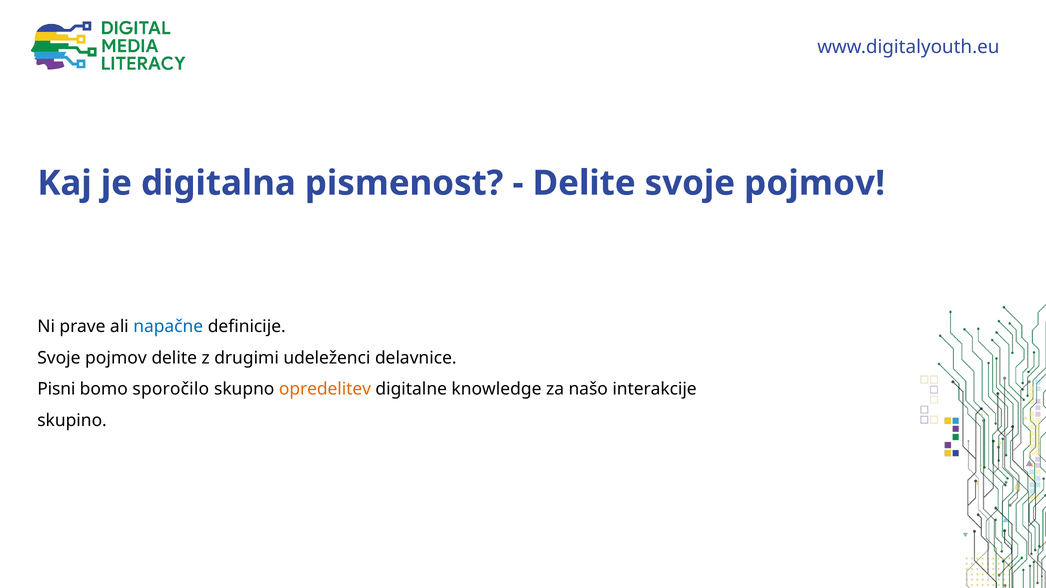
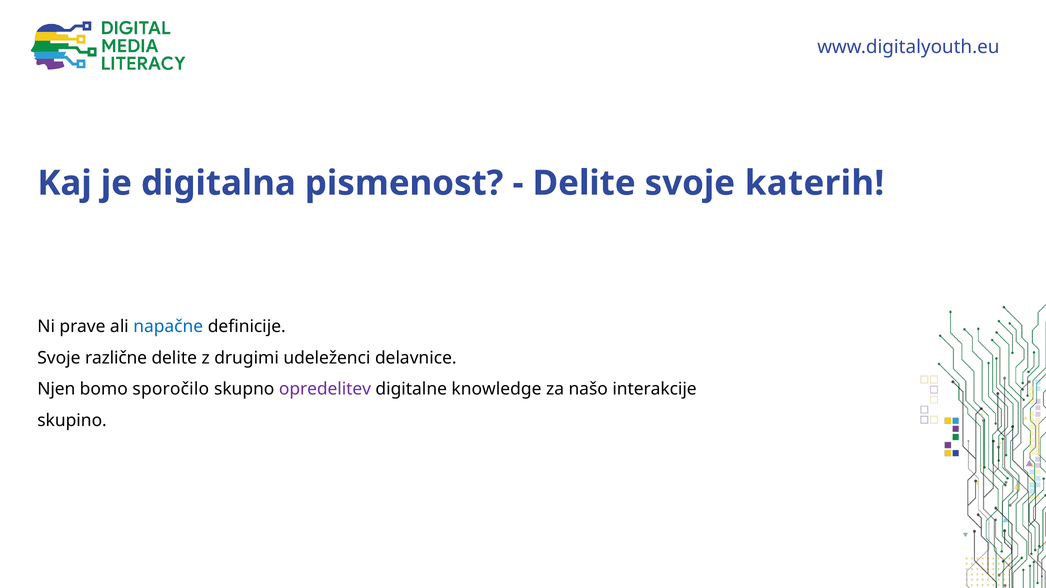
Delite svoje pojmov: pojmov -> katerih
pojmov at (116, 358): pojmov -> različne
Pisni: Pisni -> Njen
opredelitev colour: orange -> purple
